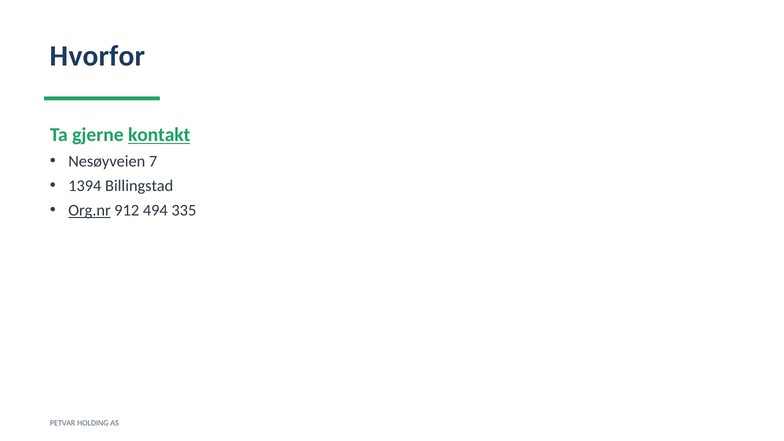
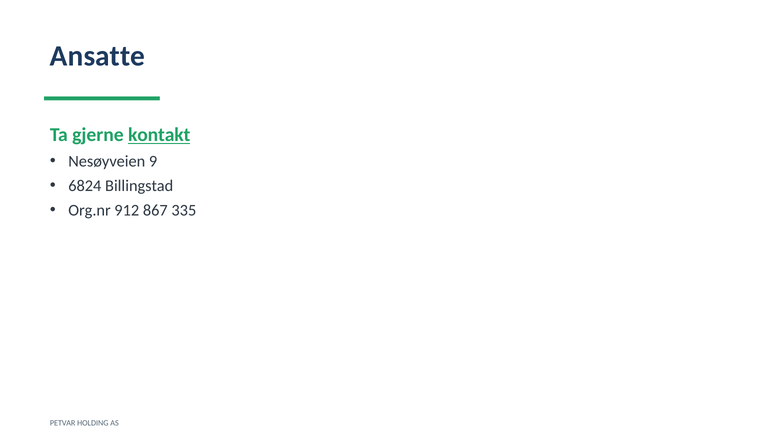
Hvorfor: Hvorfor -> Ansatte
7: 7 -> 9
1394: 1394 -> 6824
Org.nr underline: present -> none
494: 494 -> 867
